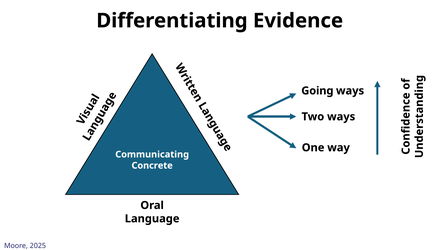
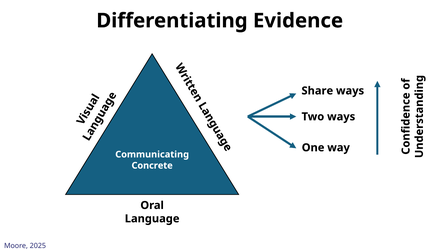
Going: Going -> Share
